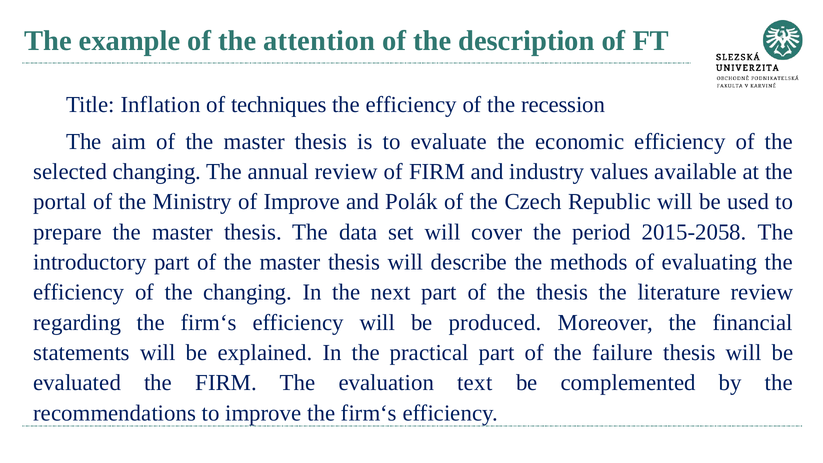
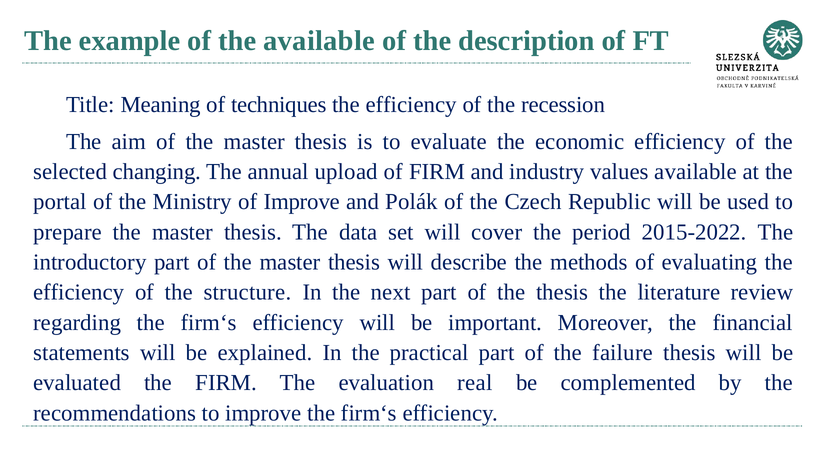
the attention: attention -> available
Inflation: Inflation -> Meaning
annual review: review -> upload
2015-2058: 2015-2058 -> 2015-2022
the changing: changing -> structure
produced: produced -> important
text: text -> real
